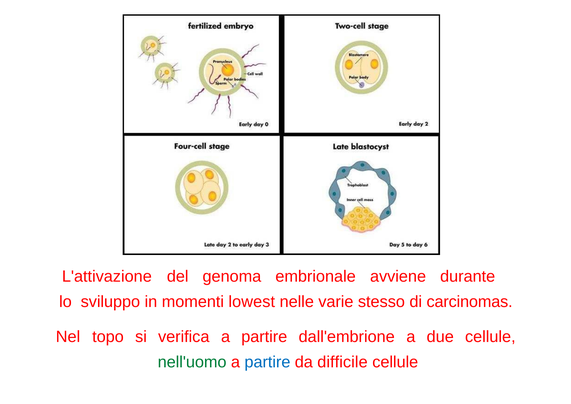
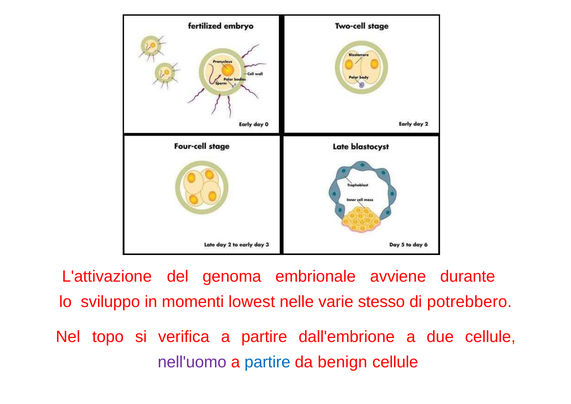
carcinomas: carcinomas -> potrebbero
nell'uomo colour: green -> purple
difficile: difficile -> benign
